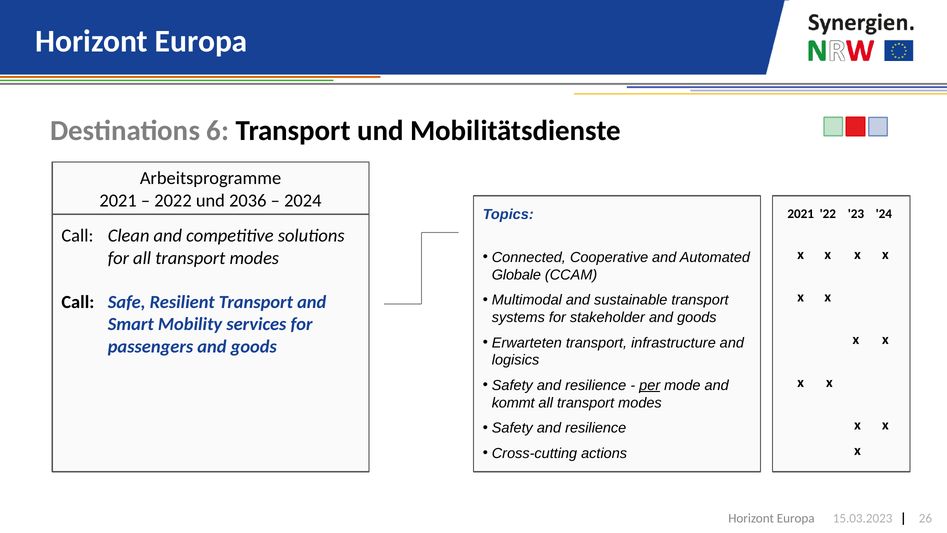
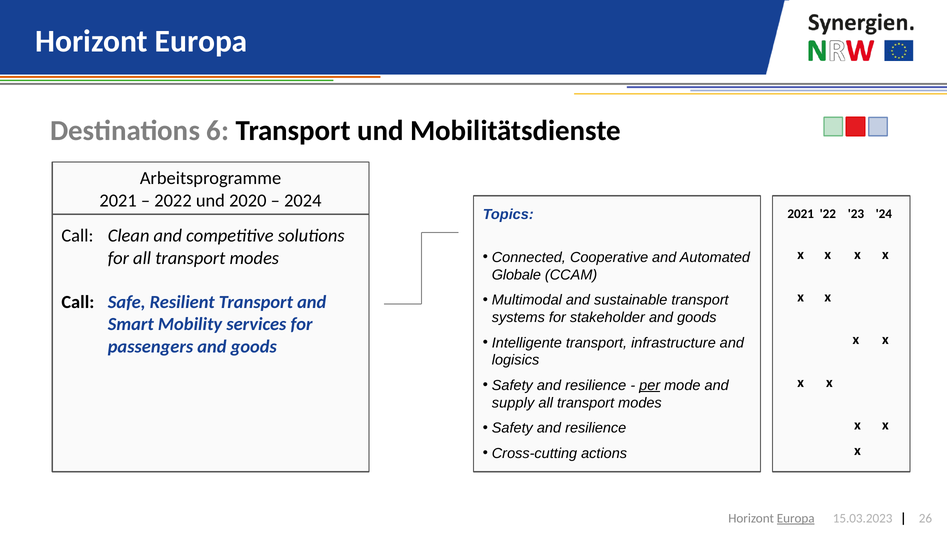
2036: 2036 -> 2020
Erwarteten: Erwarteten -> Intelligente
kommt: kommt -> supply
Europa at (796, 518) underline: none -> present
